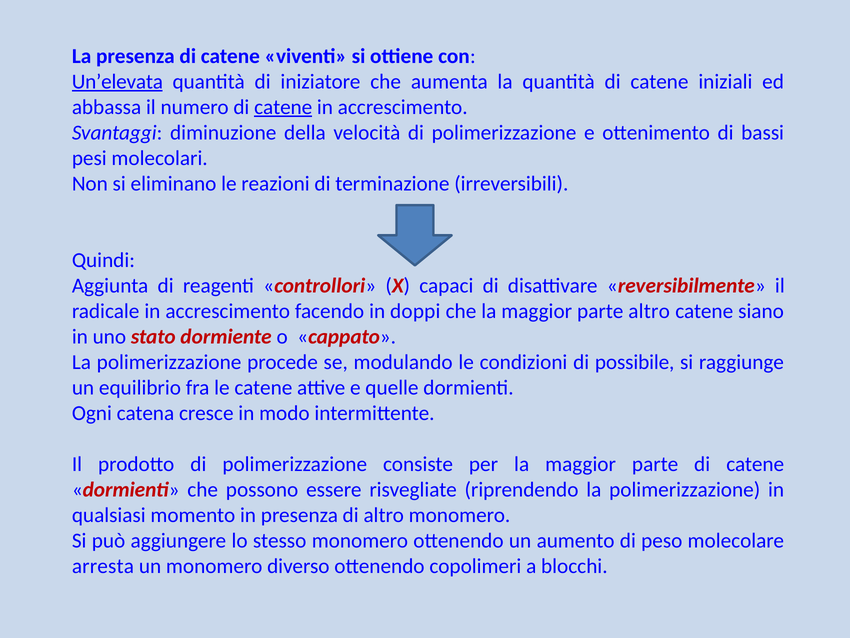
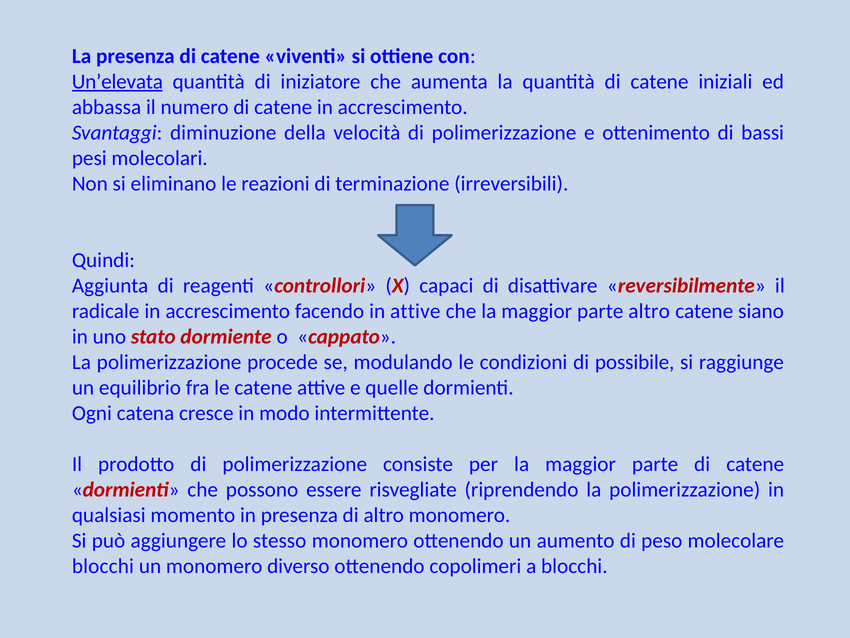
catene at (283, 107) underline: present -> none
in doppi: doppi -> attive
arresta at (103, 566): arresta -> blocchi
